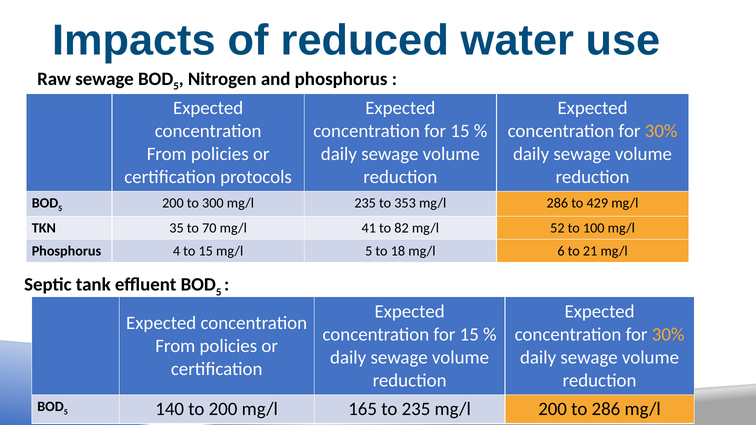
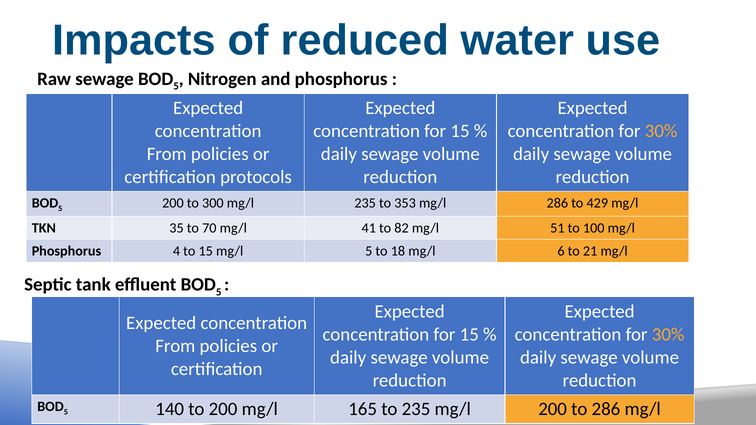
52: 52 -> 51
